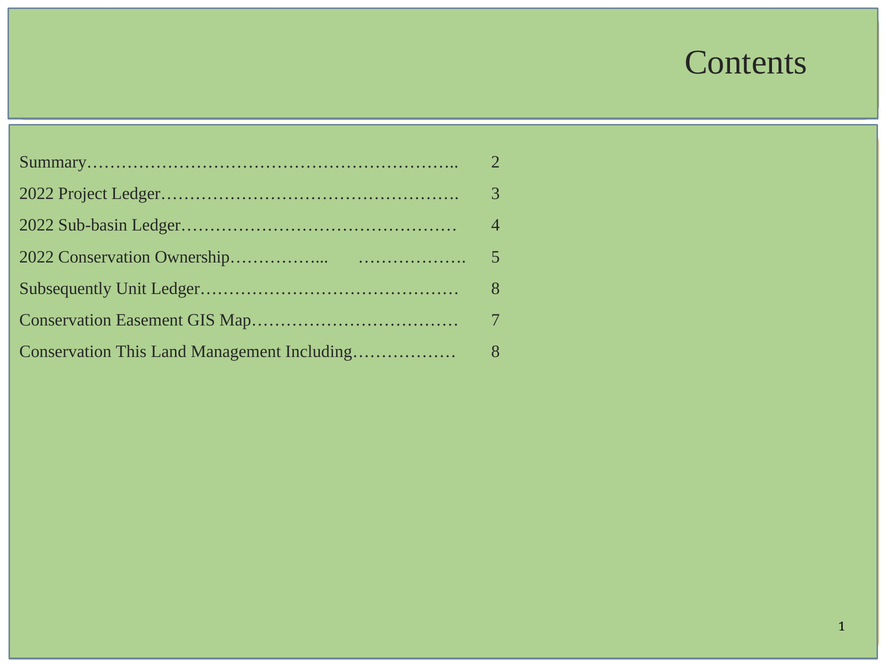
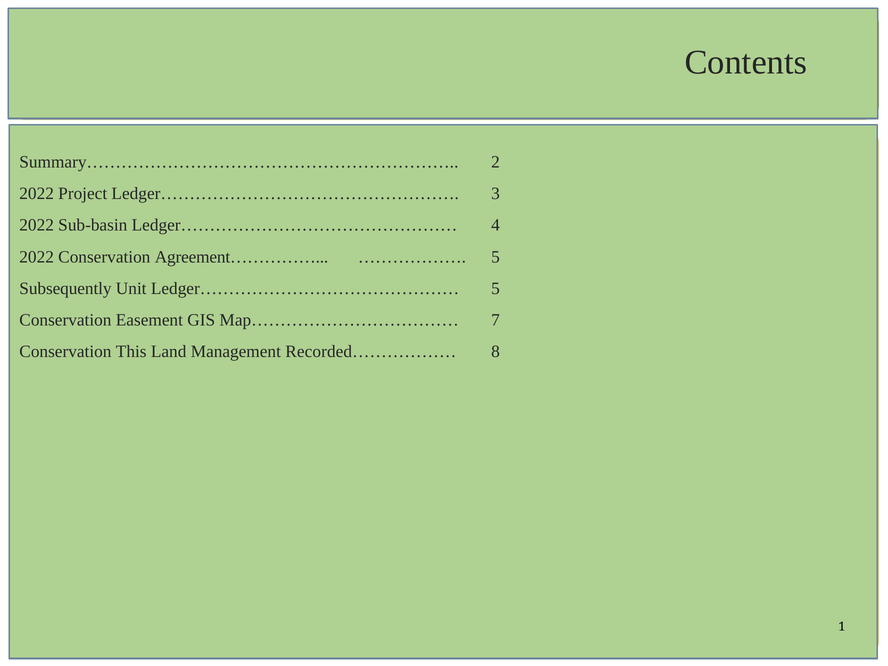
Ownership……………: Ownership…………… -> Agreement……………
Ledger……………………………………… 8: 8 -> 5
Including………………: Including……………… -> Recorded………………
